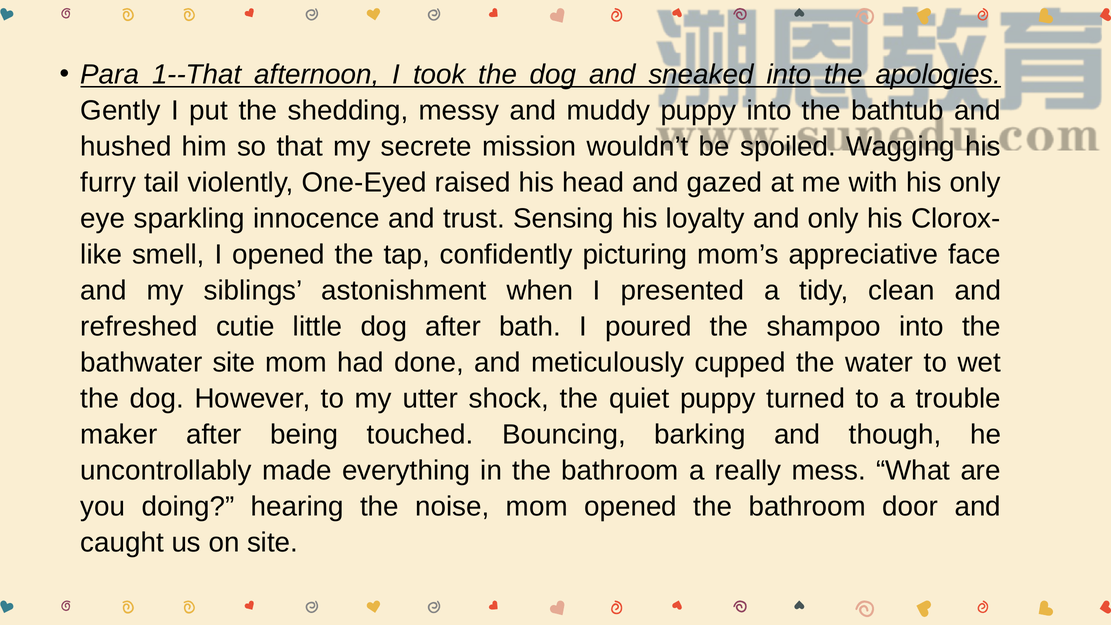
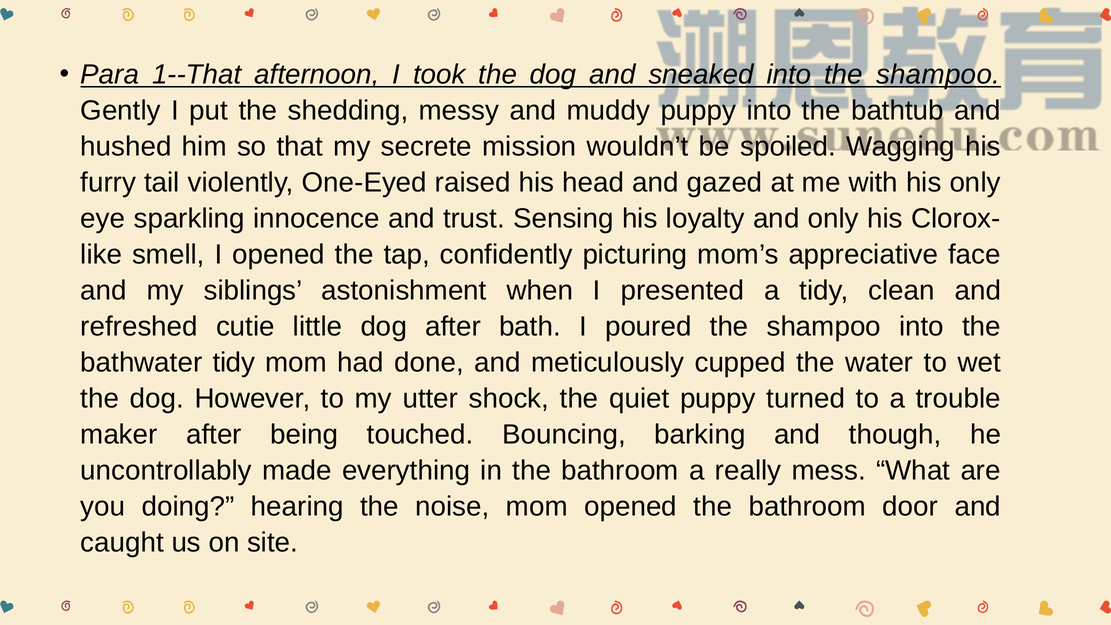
into the apologies: apologies -> shampoo
bathwater site: site -> tidy
